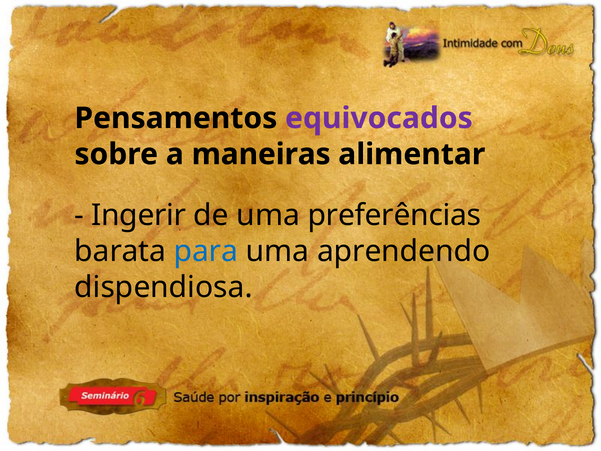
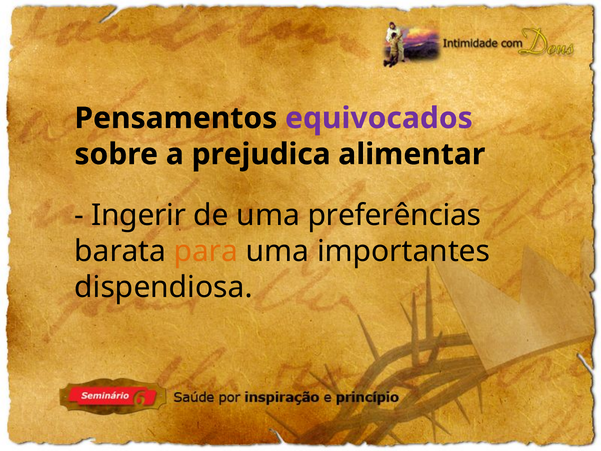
maneiras: maneiras -> prejudica
para colour: blue -> orange
aprendendo: aprendendo -> importantes
